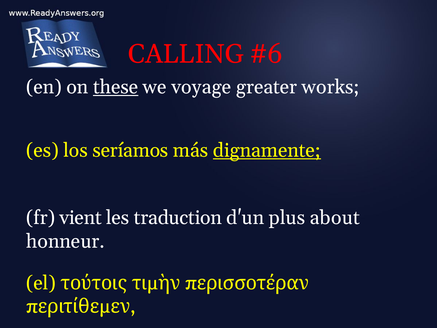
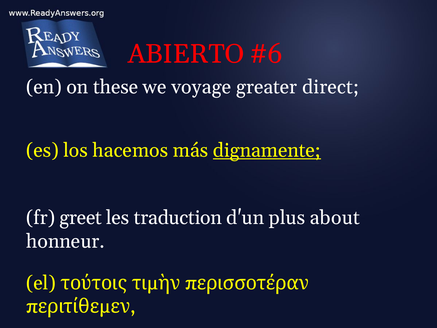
CALLING: CALLING -> ABIERTO
these underline: present -> none
works: works -> direct
seríamos: seríamos -> hacemos
vient: vient -> greet
